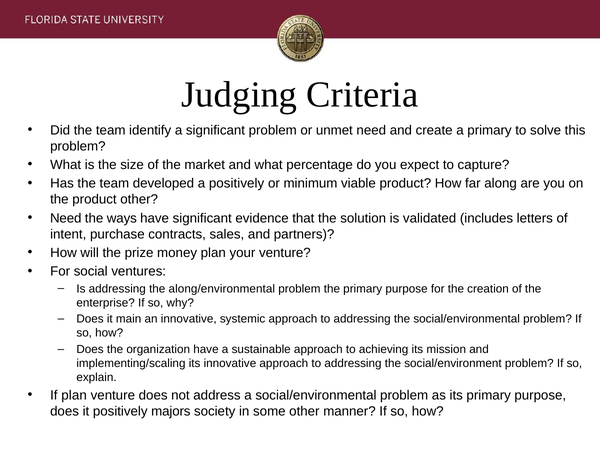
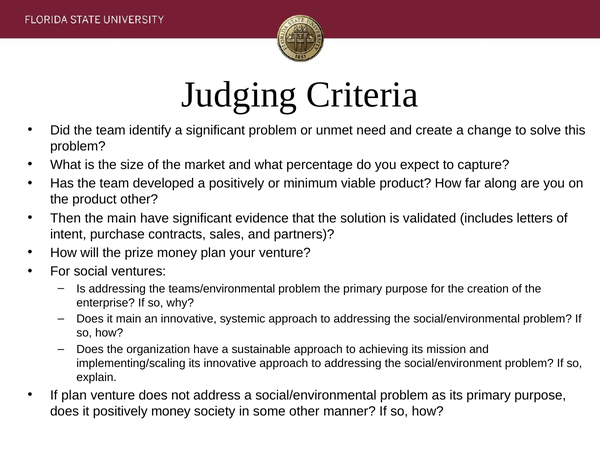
a primary: primary -> change
Need at (66, 218): Need -> Then
the ways: ways -> main
along/environmental: along/environmental -> teams/environmental
positively majors: majors -> money
